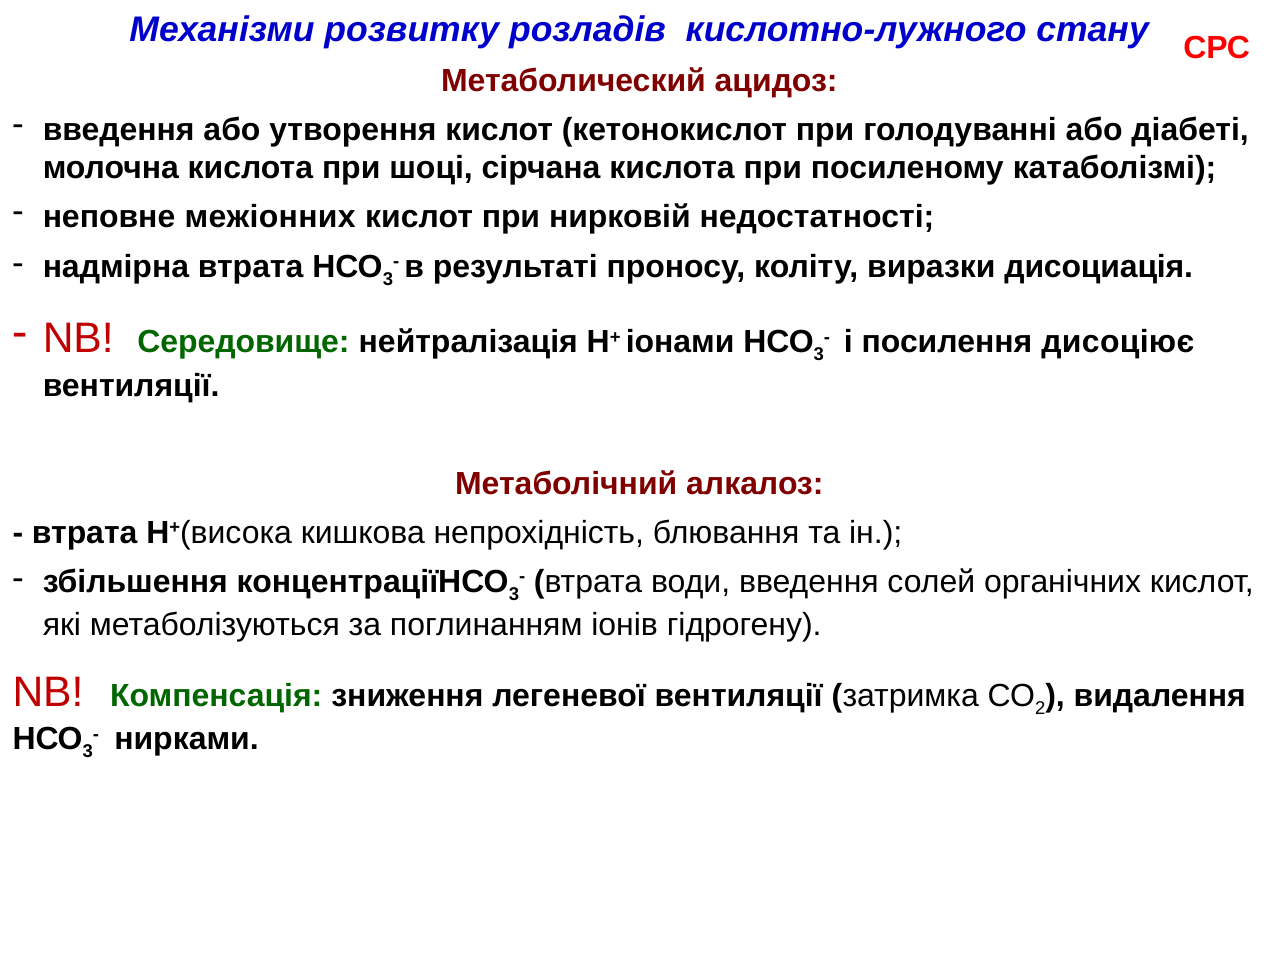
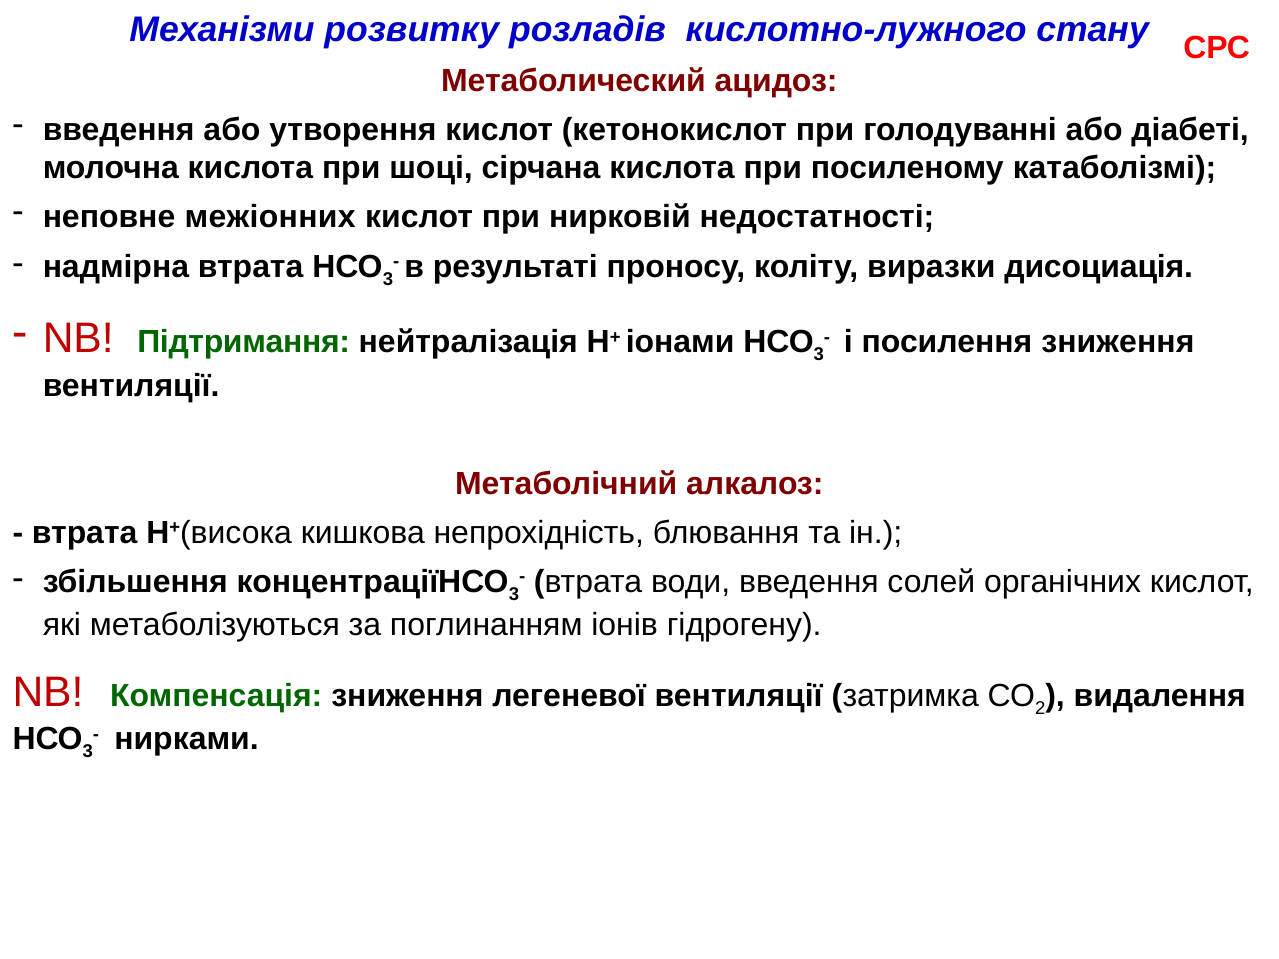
Середовище: Середовище -> Підтримання
посилення дисоціює: дисоціює -> зниження
